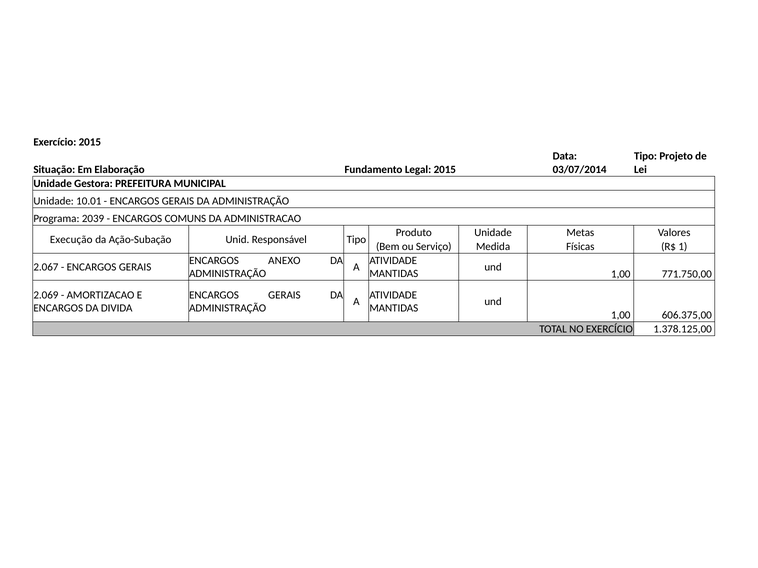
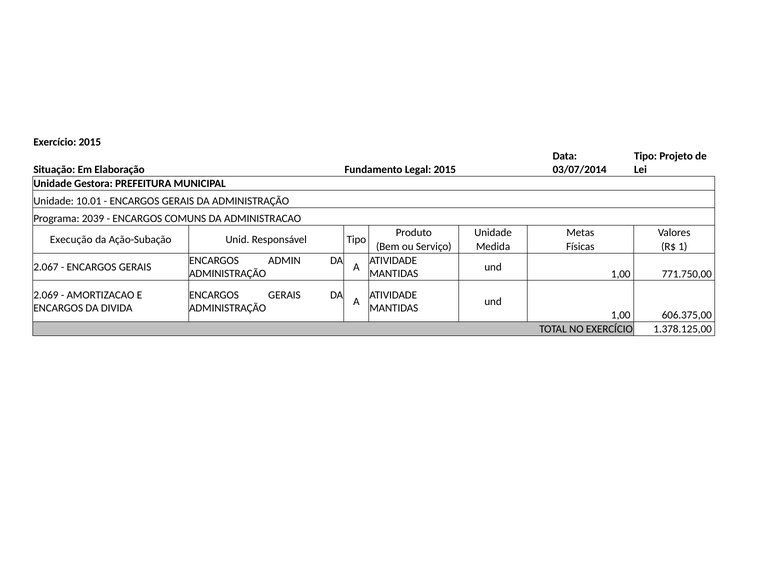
ANEXO: ANEXO -> ADMIN
